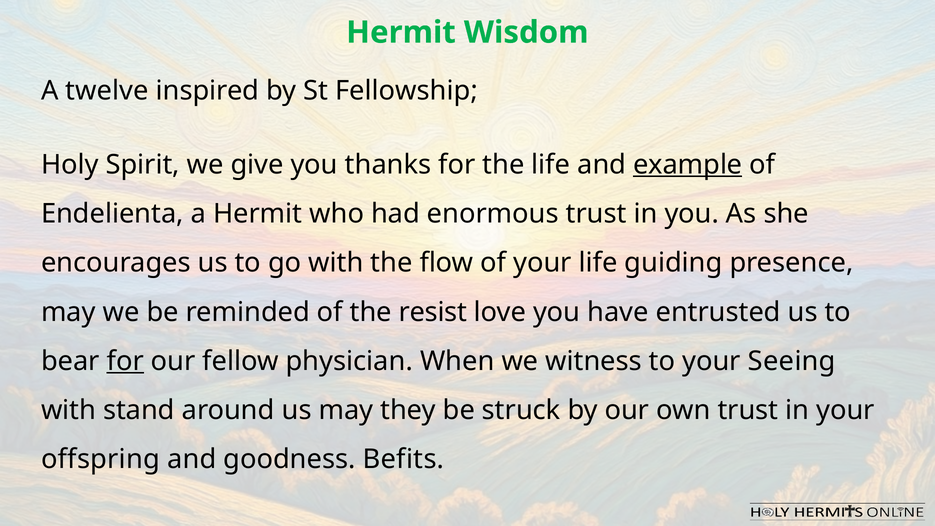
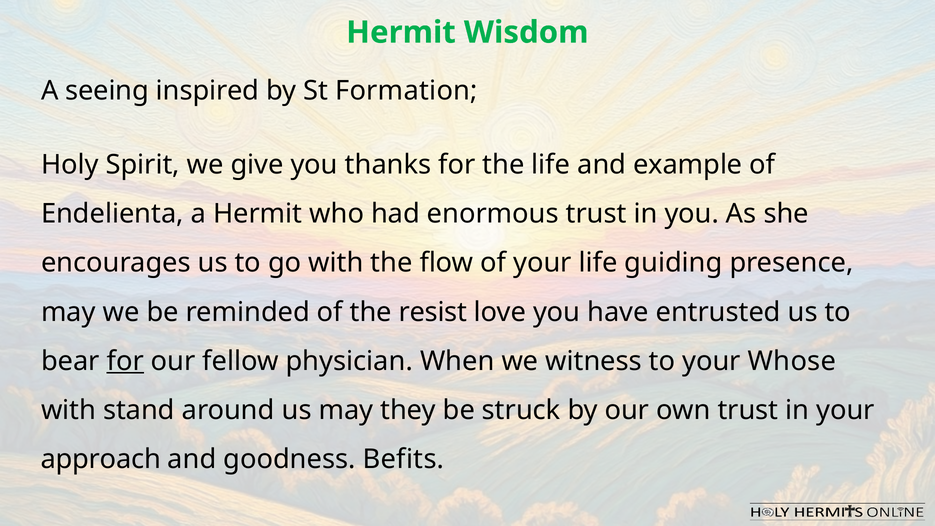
twelve: twelve -> seeing
Fellowship: Fellowship -> Formation
example underline: present -> none
Seeing: Seeing -> Whose
offspring: offspring -> approach
